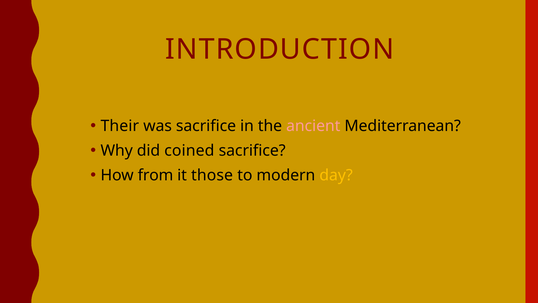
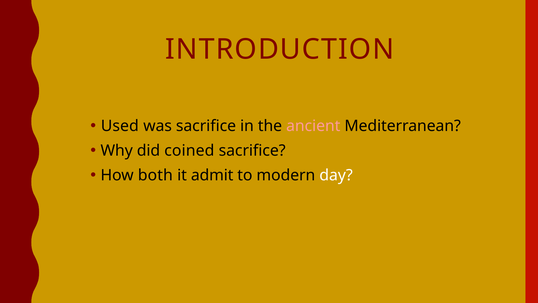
Their: Their -> Used
from: from -> both
those: those -> admit
day colour: yellow -> white
